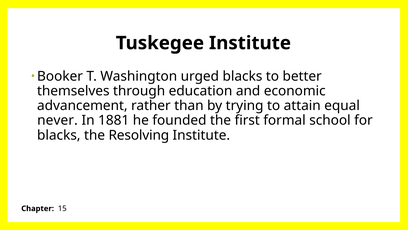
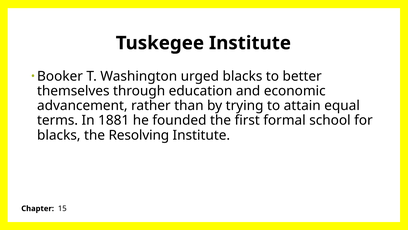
never: never -> terms
